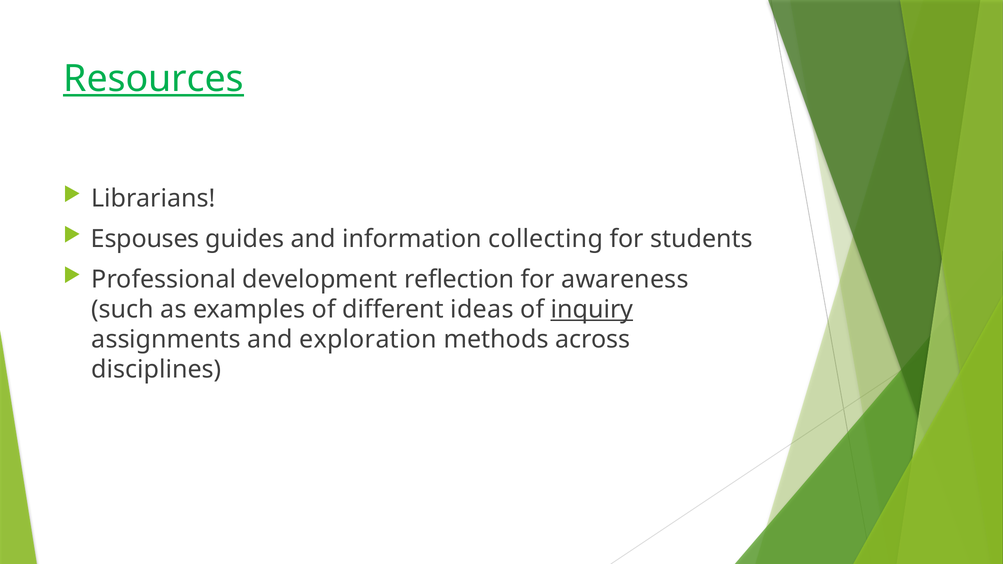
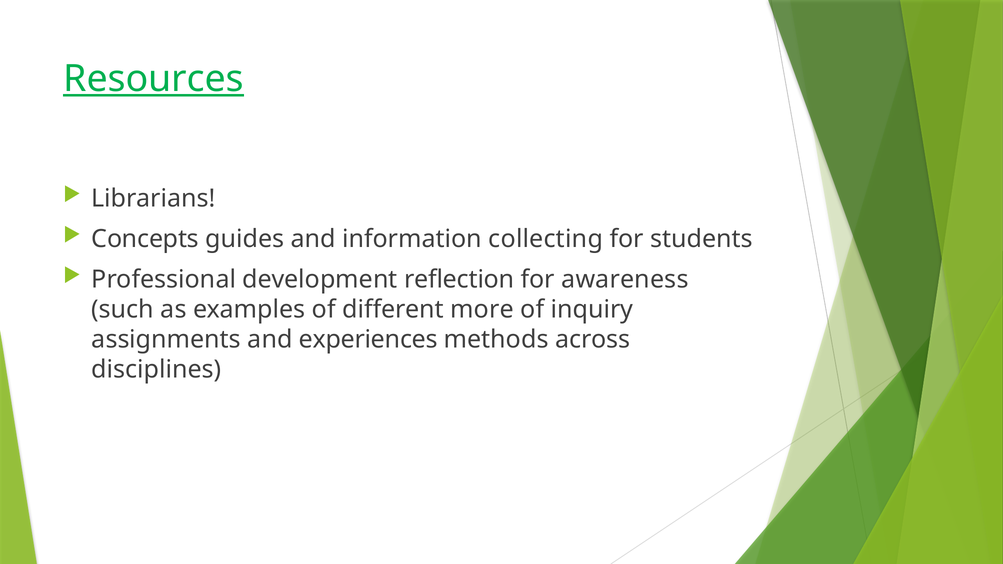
Espouses: Espouses -> Concepts
ideas: ideas -> more
inquiry underline: present -> none
exploration: exploration -> experiences
